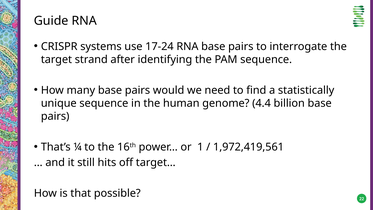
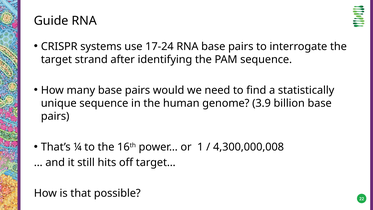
4.4: 4.4 -> 3.9
1,972,419,561: 1,972,419,561 -> 4,300,000,008
